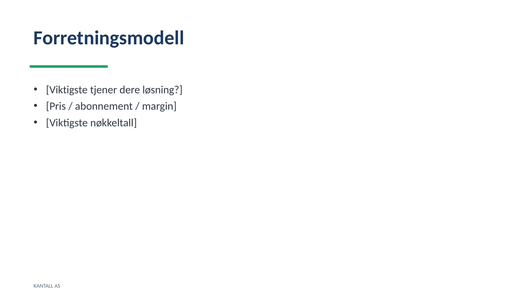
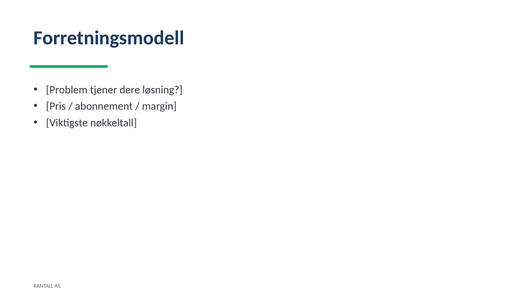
Viktigste at (67, 90): Viktigste -> Problem
